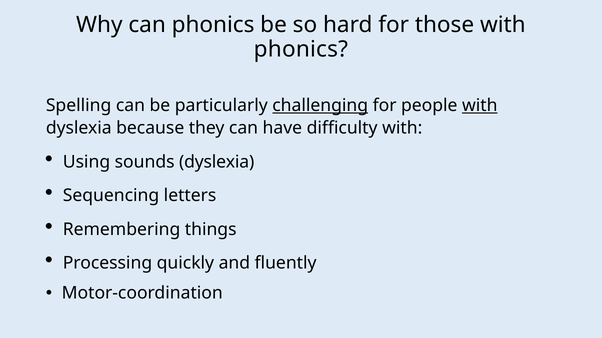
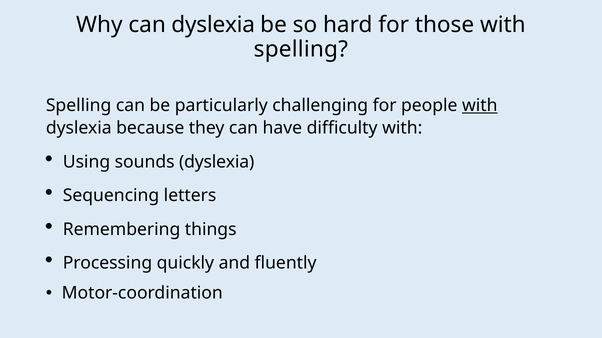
can phonics: phonics -> dyslexia
phonics at (301, 49): phonics -> spelling
challenging underline: present -> none
